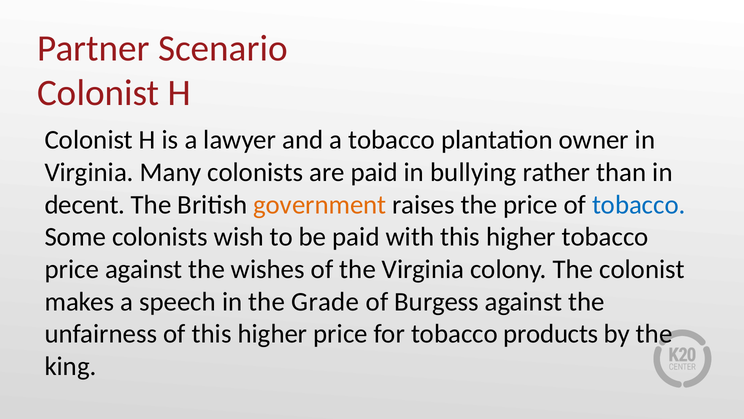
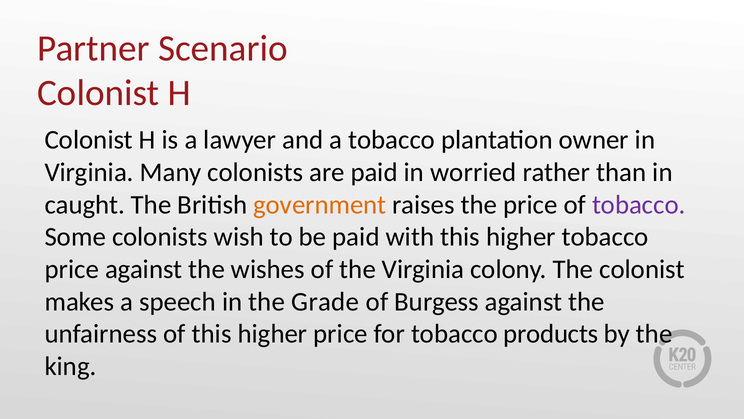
bullying: bullying -> worried
decent: decent -> caught
tobacco at (639, 204) colour: blue -> purple
